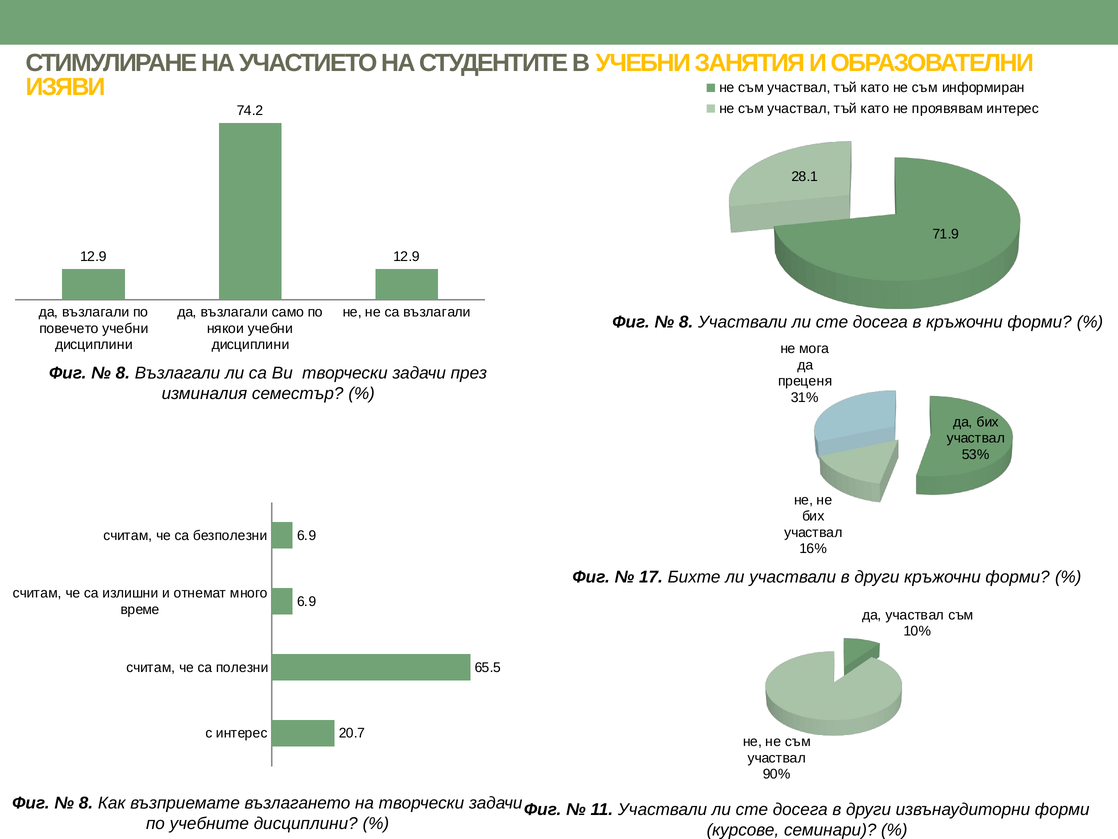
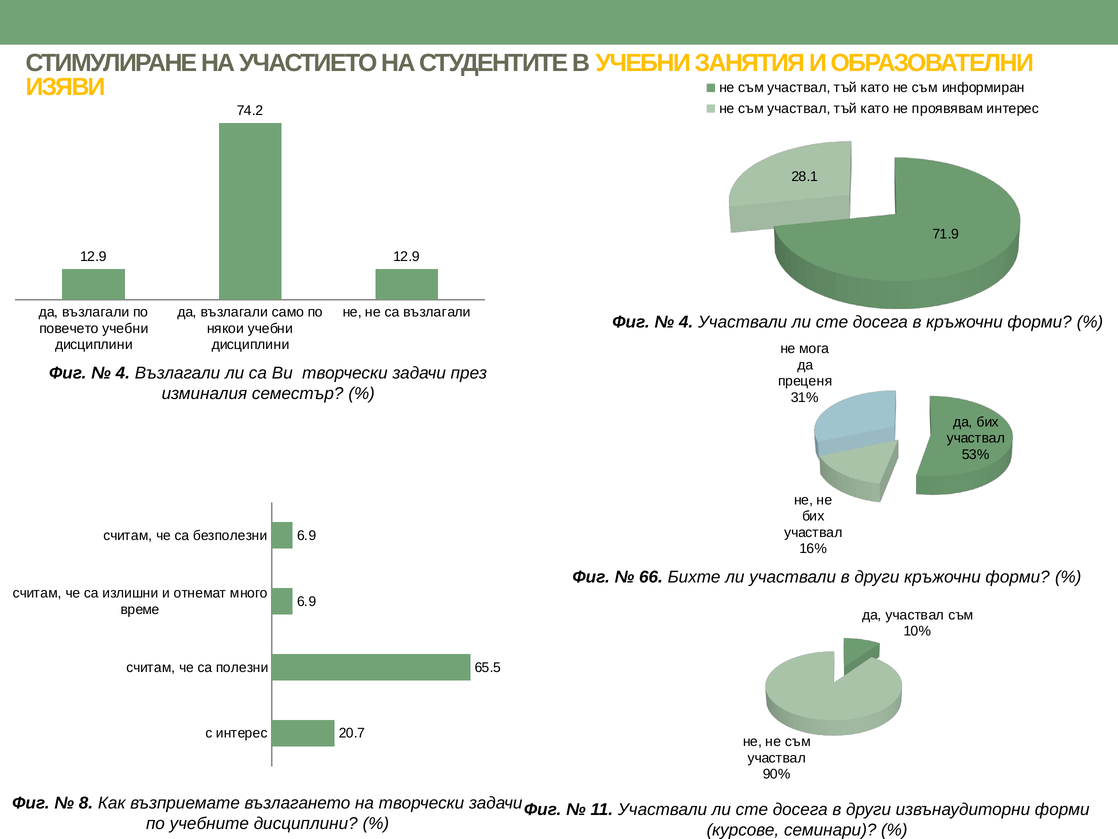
8 at (686, 322): 8 -> 4
8 at (123, 373): 8 -> 4
17: 17 -> 66
